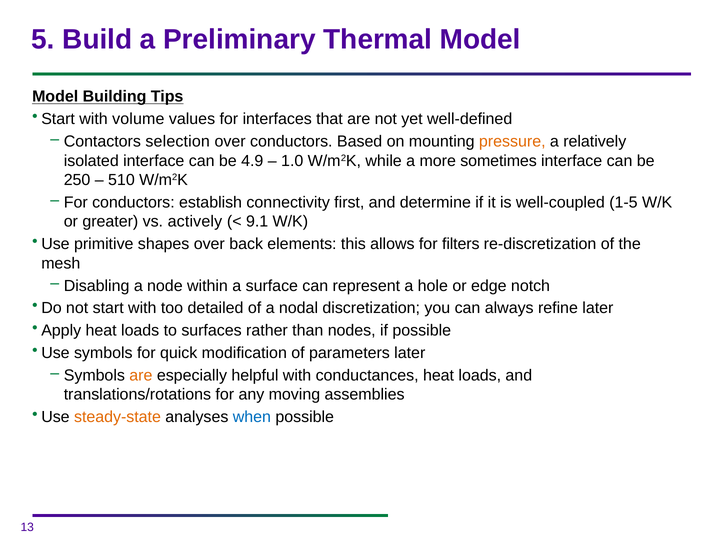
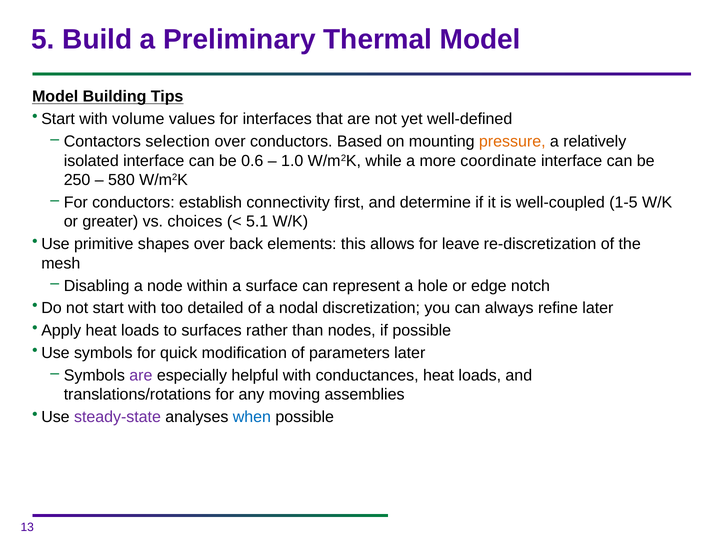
4.9: 4.9 -> 0.6
sometimes: sometimes -> coordinate
510: 510 -> 580
actively: actively -> choices
9.1: 9.1 -> 5.1
filters: filters -> leave
are at (141, 375) colour: orange -> purple
steady-state colour: orange -> purple
